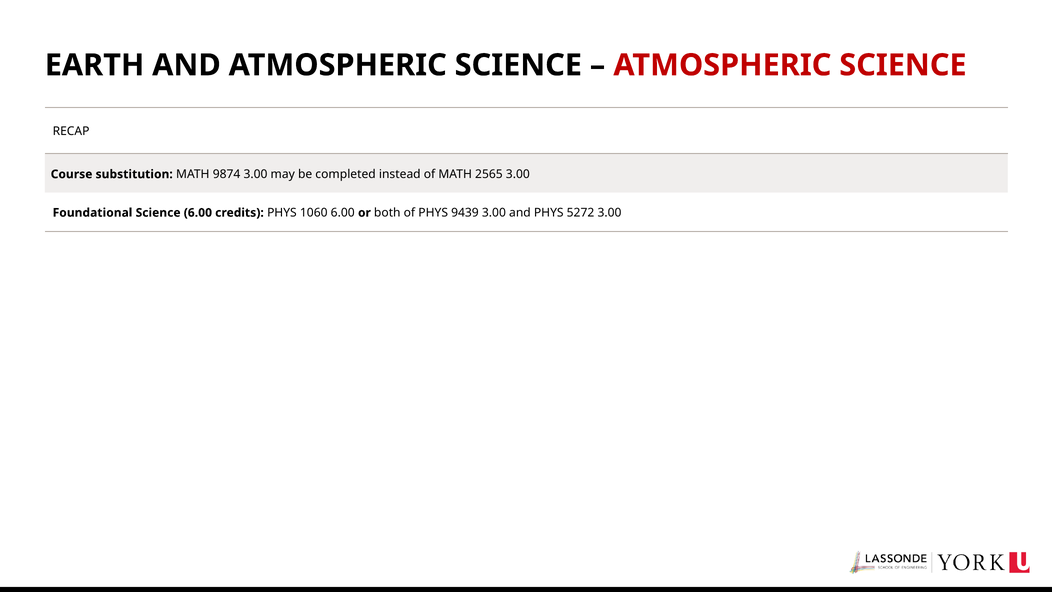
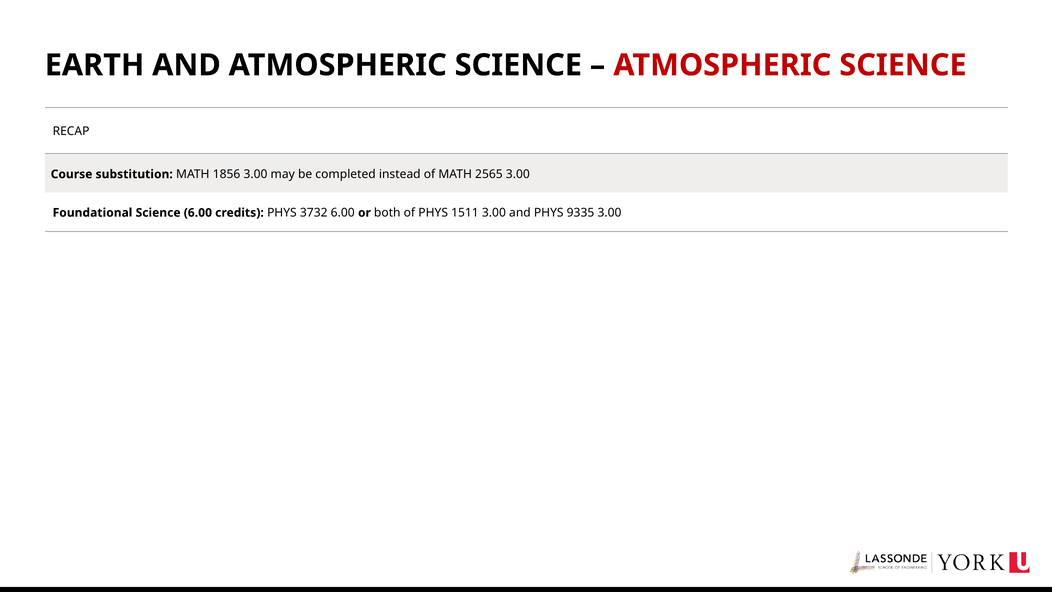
9874: 9874 -> 1856
1060: 1060 -> 3732
9439: 9439 -> 1511
5272: 5272 -> 9335
